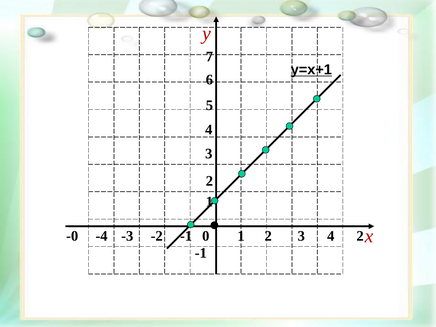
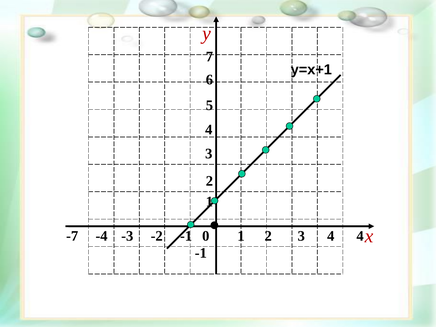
y=x+1 underline: present -> none
-0: -0 -> -7
2 at (360, 236): 2 -> 4
